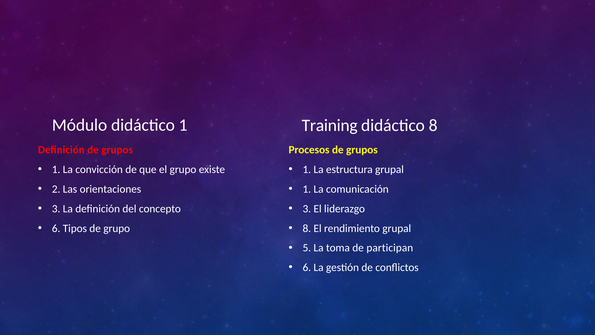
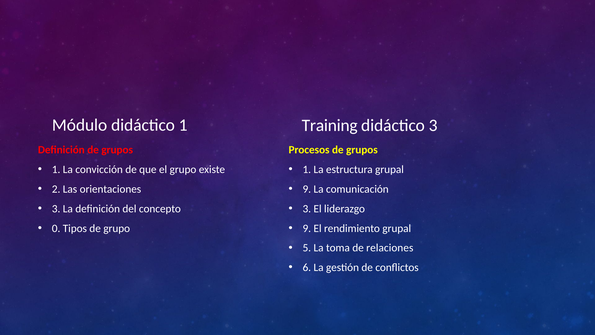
didáctico 8: 8 -> 3
1 at (307, 189): 1 -> 9
6 at (56, 228): 6 -> 0
8 at (307, 228): 8 -> 9
participan: participan -> relaciones
